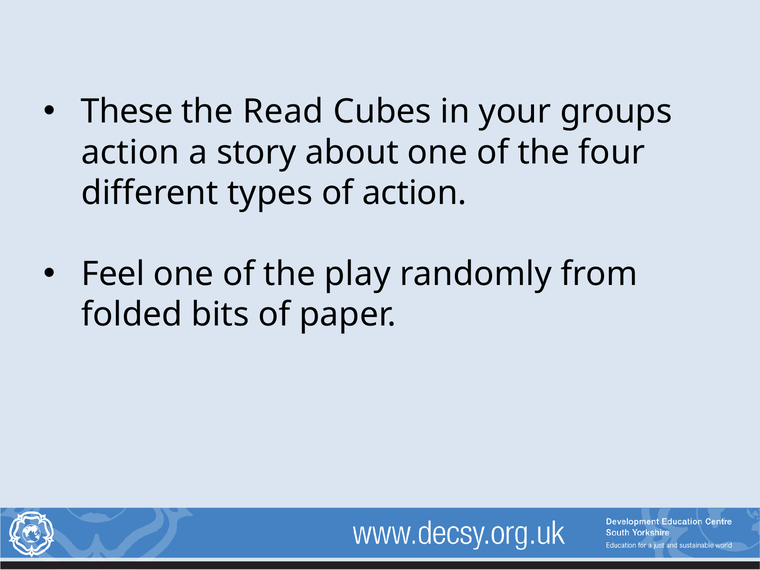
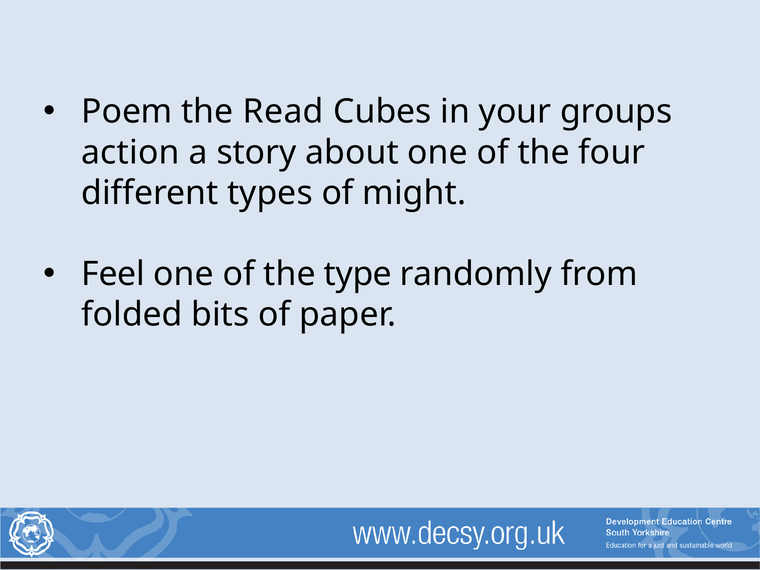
These: These -> Poem
of action: action -> might
play: play -> type
